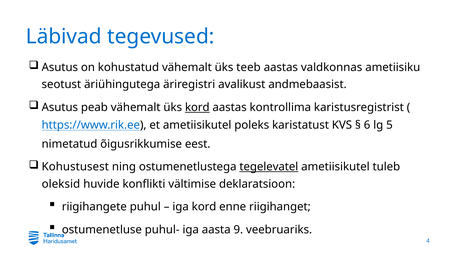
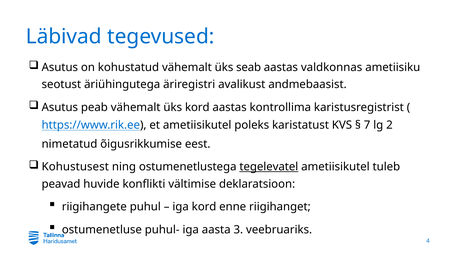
teeb: teeb -> seab
kord at (197, 107) underline: present -> none
6: 6 -> 7
5: 5 -> 2
oleksid: oleksid -> peavad
9: 9 -> 3
